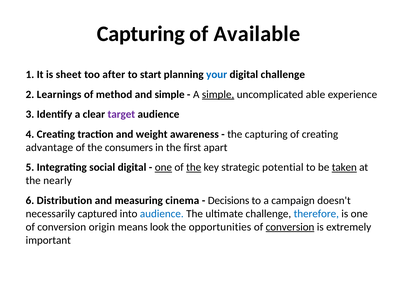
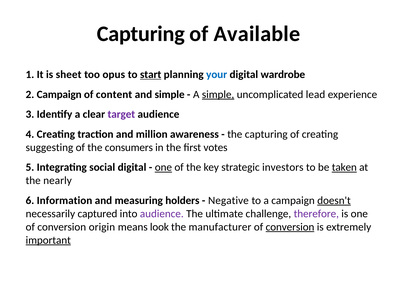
after: after -> opus
start underline: none -> present
digital challenge: challenge -> wardrobe
2 Learnings: Learnings -> Campaign
method: method -> content
able: able -> lead
weight: weight -> million
advantage: advantage -> suggesting
apart: apart -> votes
the at (194, 168) underline: present -> none
potential: potential -> investors
Distribution: Distribution -> Information
cinema: cinema -> holders
Decisions: Decisions -> Negative
doesn't underline: none -> present
audience at (162, 214) colour: blue -> purple
therefore colour: blue -> purple
opportunities: opportunities -> manufacturer
important underline: none -> present
